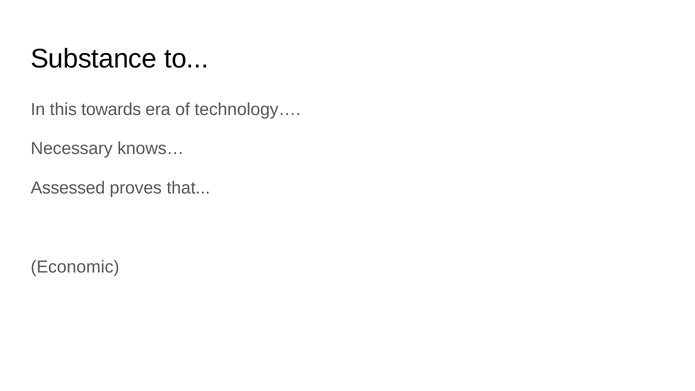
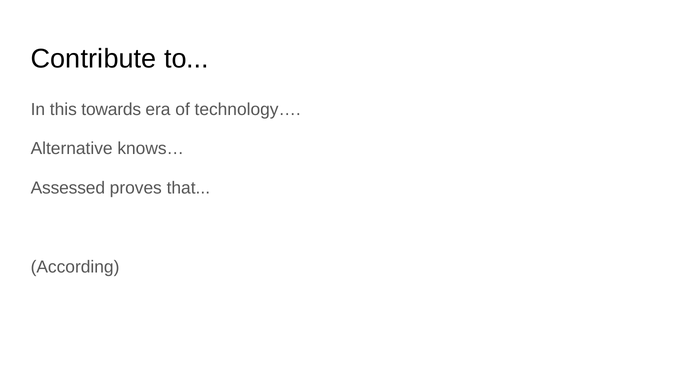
Substance: Substance -> Contribute
Necessary: Necessary -> Alternative
Economic: Economic -> According
